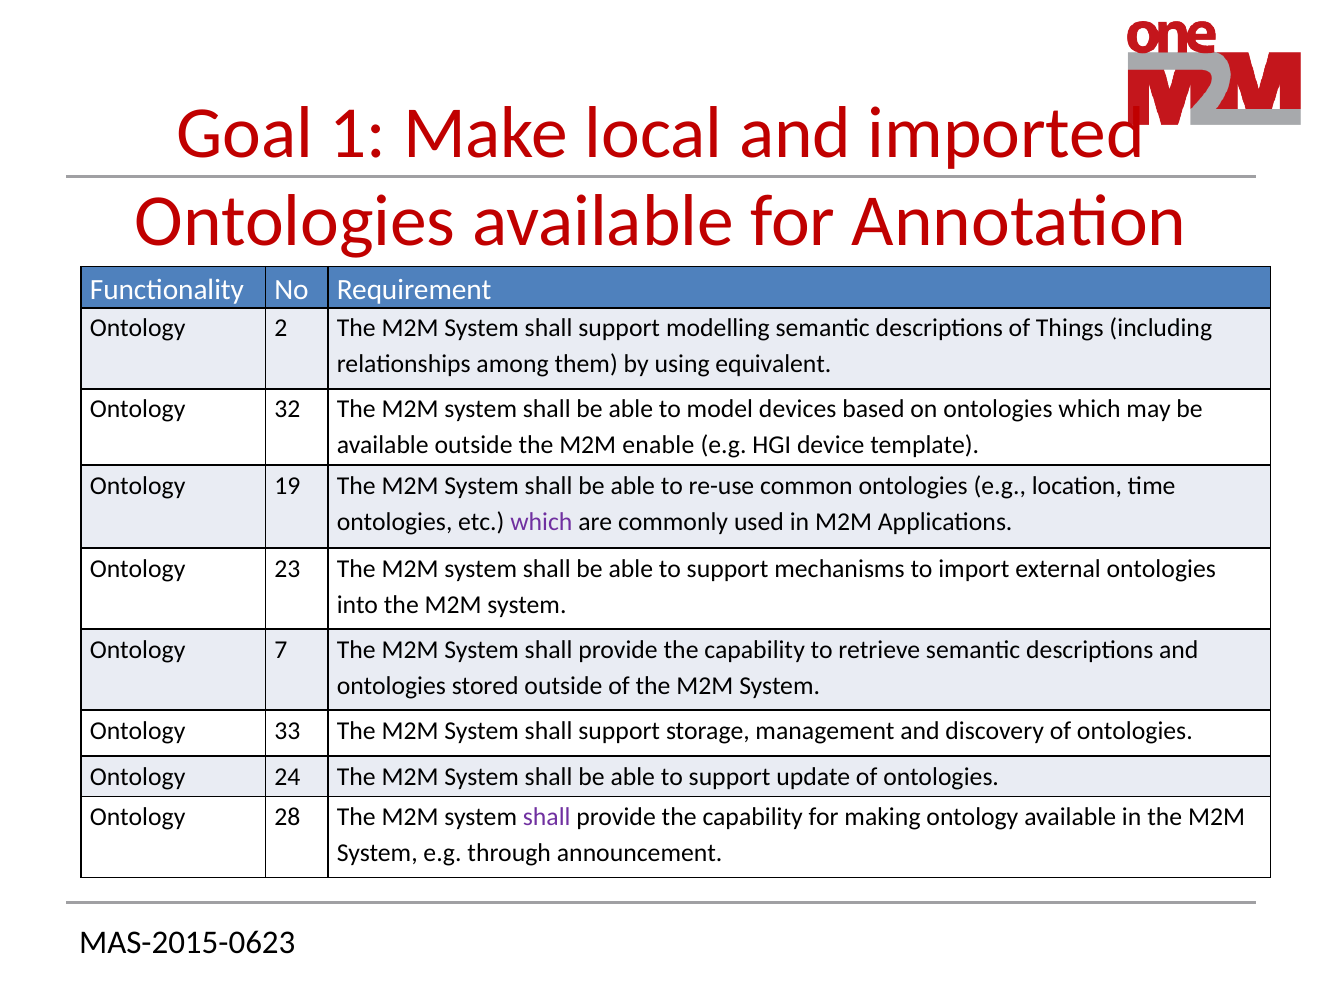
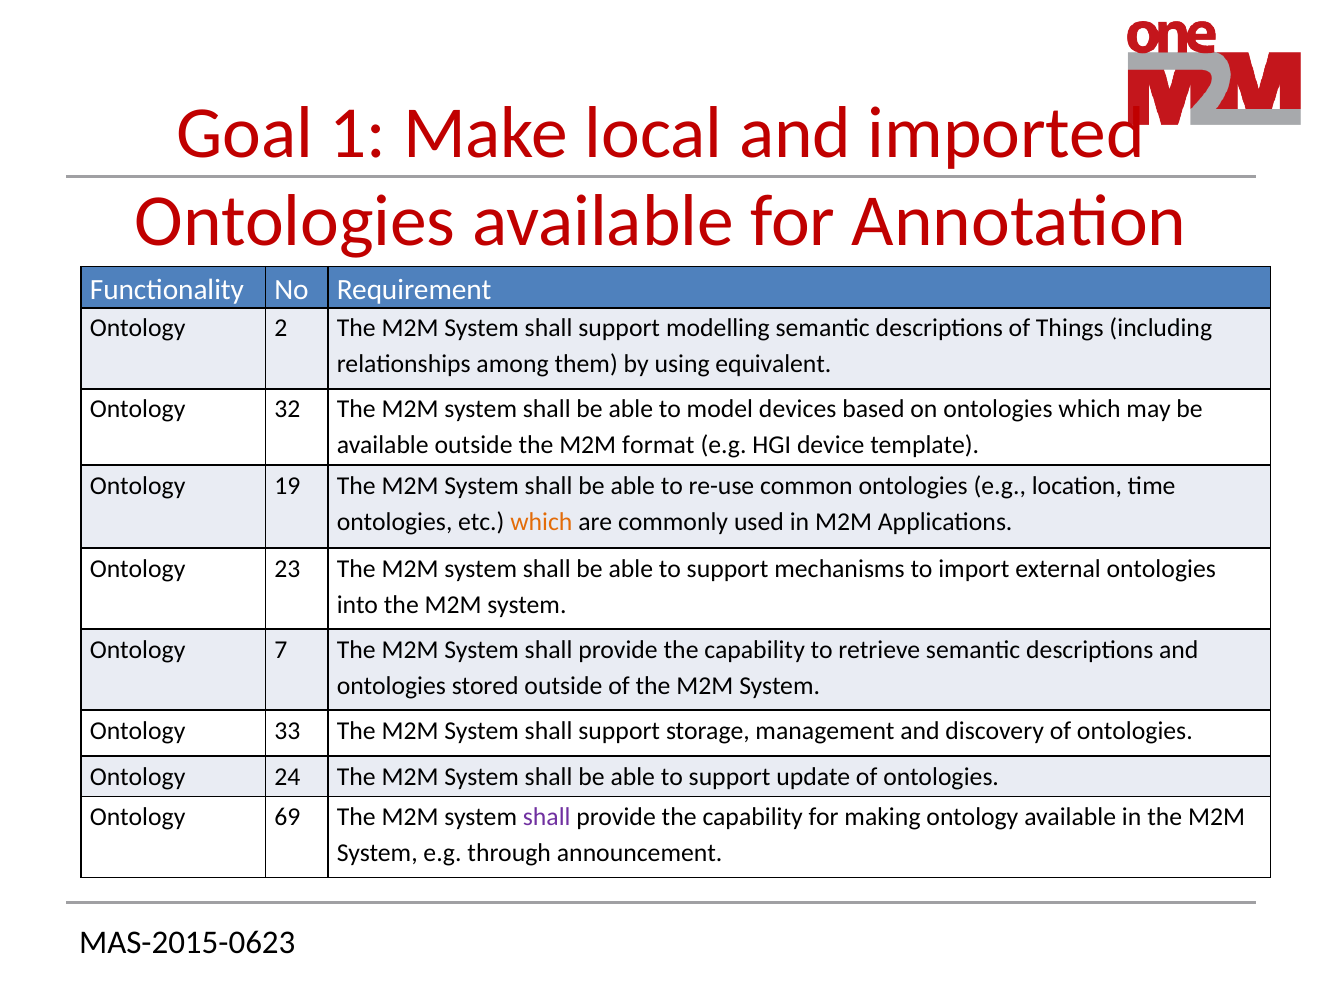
enable: enable -> format
which at (541, 522) colour: purple -> orange
28: 28 -> 69
